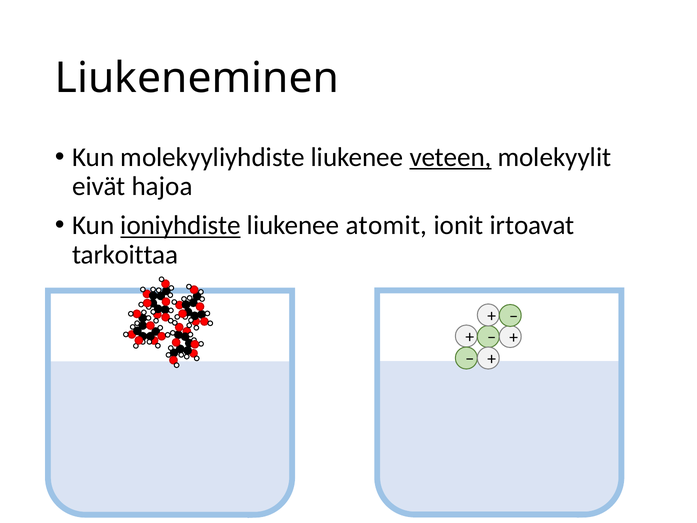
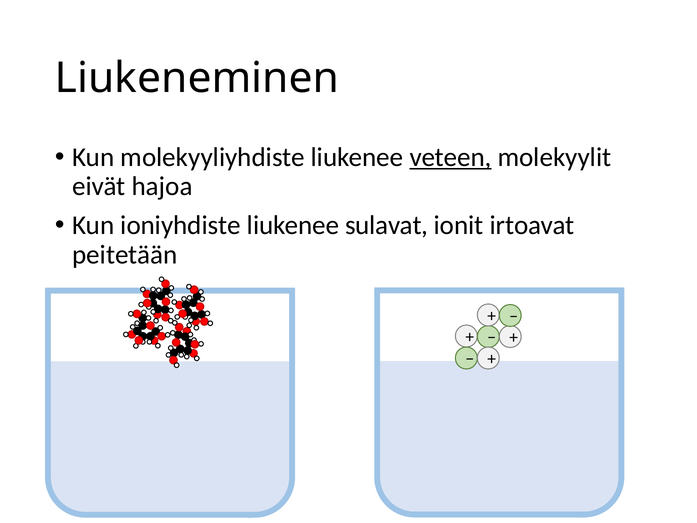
ioniyhdiste underline: present -> none
atomit: atomit -> sulavat
tarkoittaa: tarkoittaa -> peitetään
